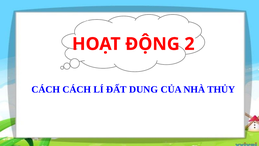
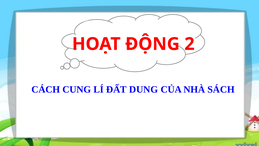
CÁCH CÁCH: CÁCH -> CUNG
THỦY: THỦY -> SÁCH
